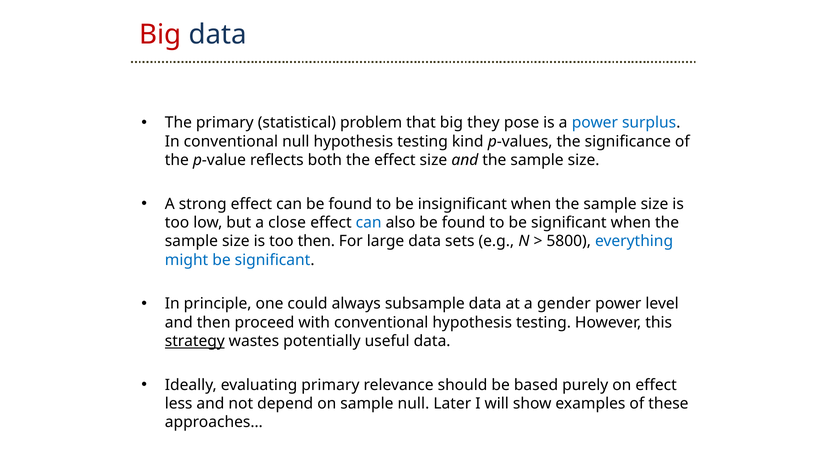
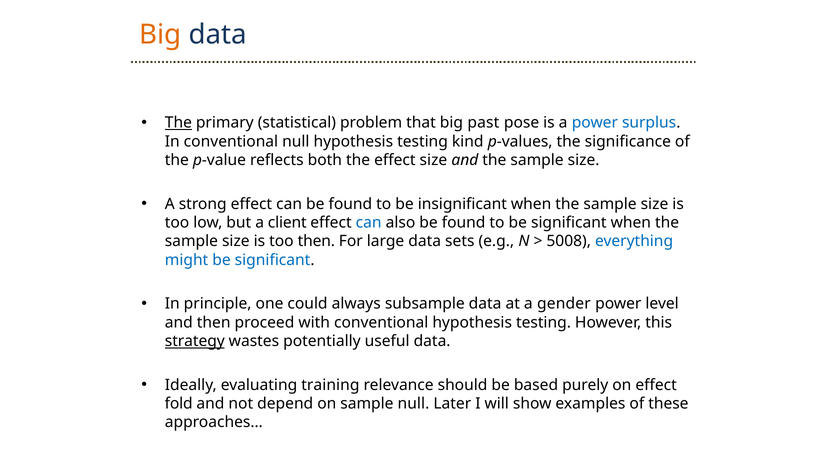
Big at (160, 35) colour: red -> orange
The at (178, 123) underline: none -> present
they: they -> past
close: close -> client
5800: 5800 -> 5008
evaluating primary: primary -> training
less: less -> fold
